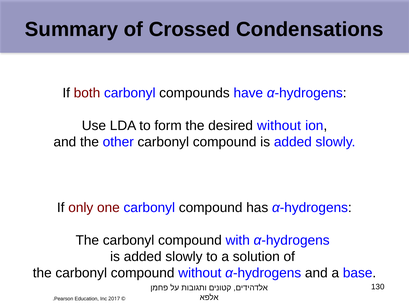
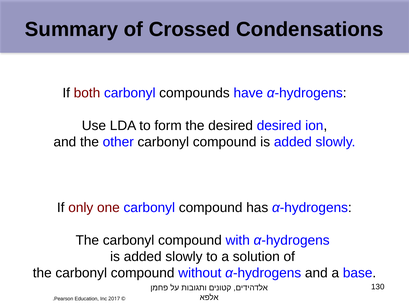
desired without: without -> desired
